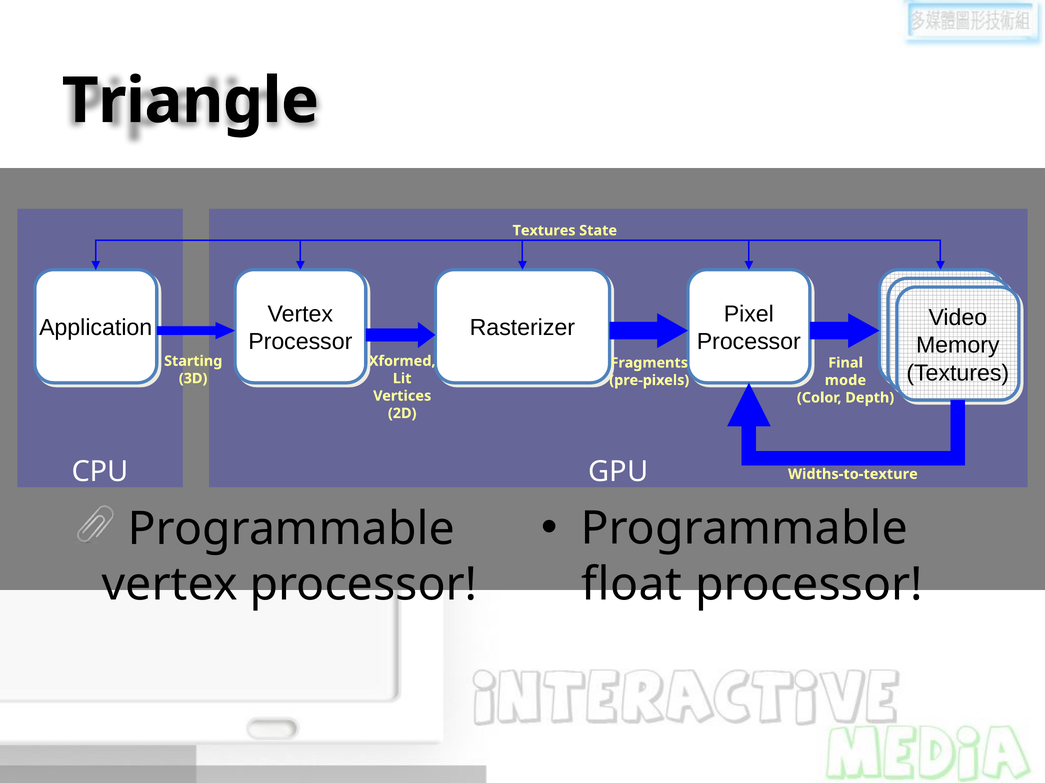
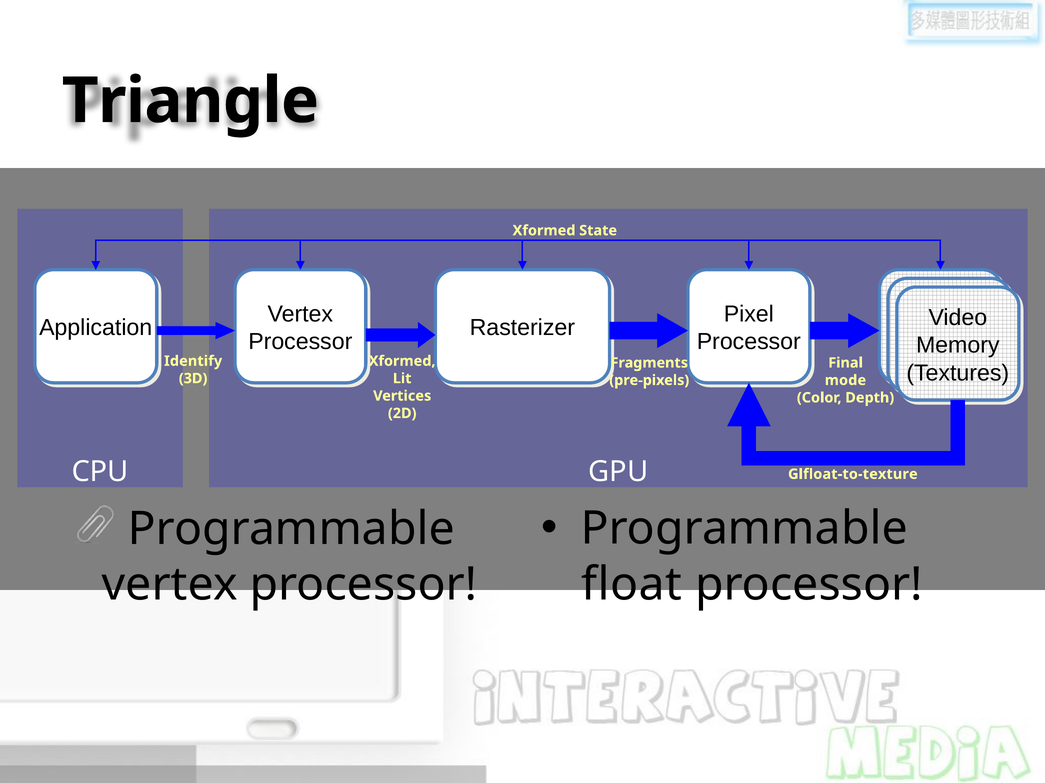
Textures at (544, 231): Textures -> Xformed
Starting: Starting -> Identify
Widths-to-texture: Widths-to-texture -> Glfloat-to-texture
